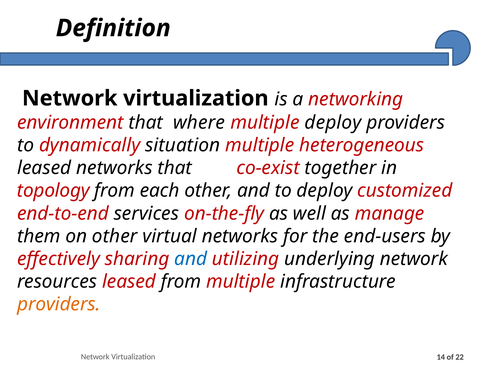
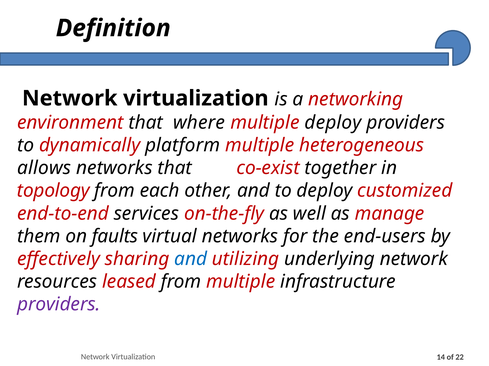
situation: situation -> platform
leased at (44, 168): leased -> allows
on other: other -> faults
providers at (59, 305) colour: orange -> purple
